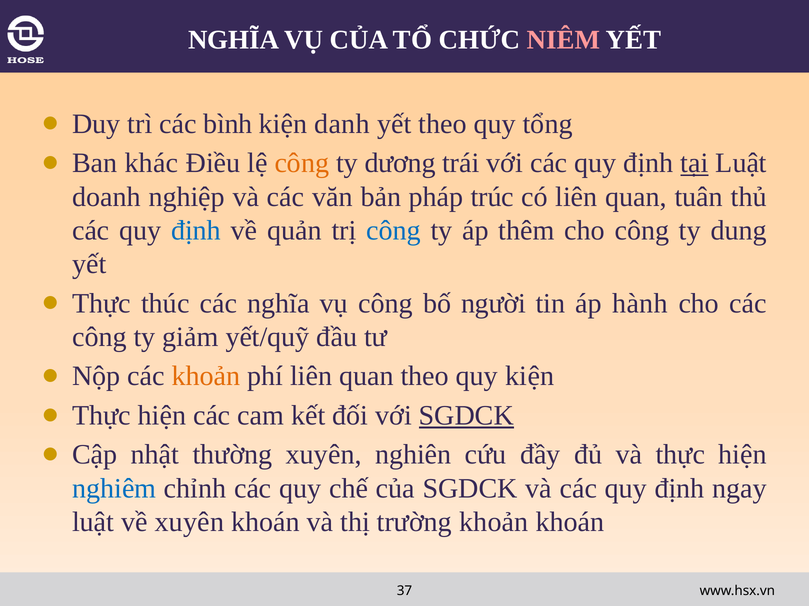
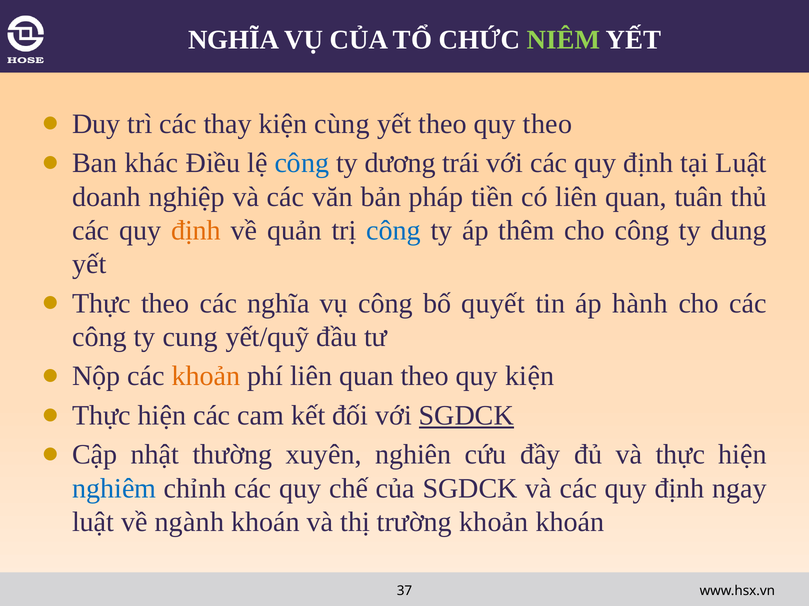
NIÊM colour: pink -> light green
bình: bình -> thay
danh: danh -> cùng
quy tổng: tổng -> theo
công at (302, 163) colour: orange -> blue
tại underline: present -> none
trúc: trúc -> tiền
định at (196, 231) colour: blue -> orange
Thực thúc: thúc -> theo
người: người -> quyết
giảm: giảm -> cung
về xuyên: xuyên -> ngành
